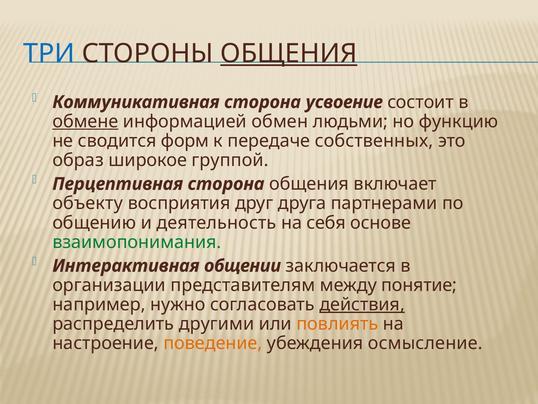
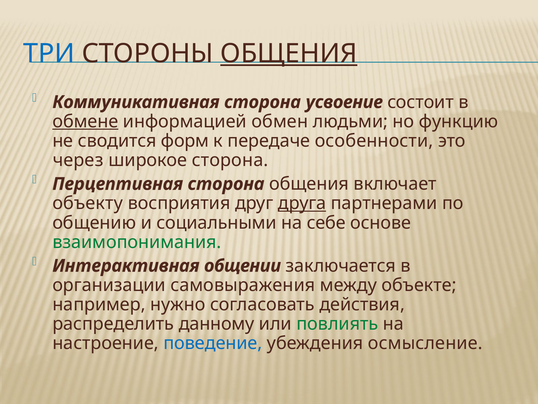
собственных: собственных -> особенности
образ: образ -> через
широкое группой: группой -> сторона
друга underline: none -> present
деятельность: деятельность -> социальными
себя: себя -> себе
представителям: представителям -> самовыражения
понятие: понятие -> объекте
действия underline: present -> none
другими: другими -> данному
повлиять colour: orange -> green
поведение colour: orange -> blue
